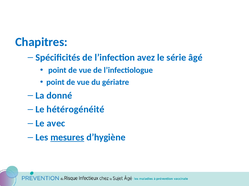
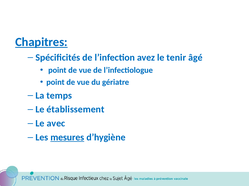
Chapitres underline: none -> present
série: série -> tenir
donné: donné -> temps
hétérogénéité: hétérogénéité -> établissement
